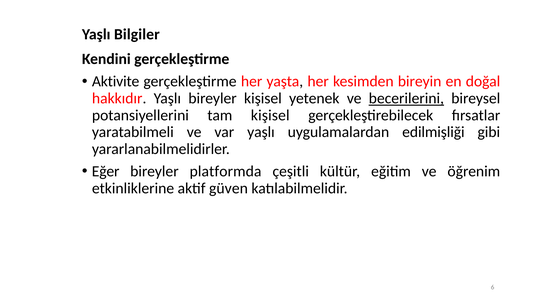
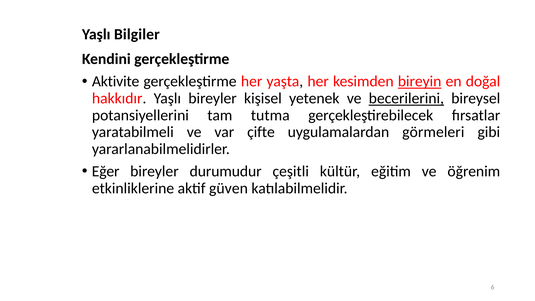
bireyin underline: none -> present
tam kişisel: kişisel -> tutma
var yaşlı: yaşlı -> çifte
edilmişliği: edilmişliği -> görmeleri
platformda: platformda -> durumudur
